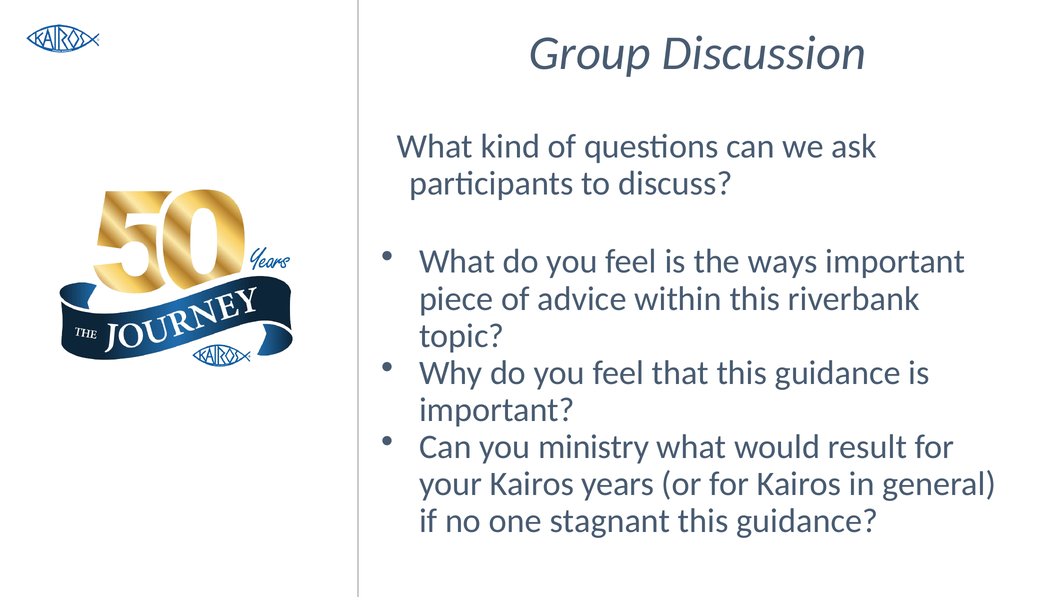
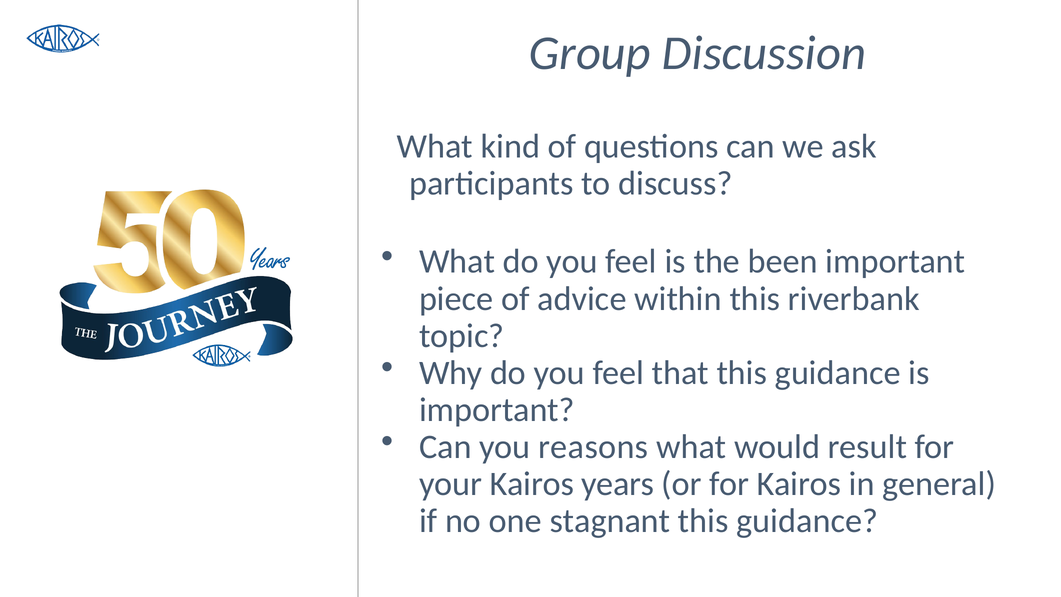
ways: ways -> been
ministry: ministry -> reasons
